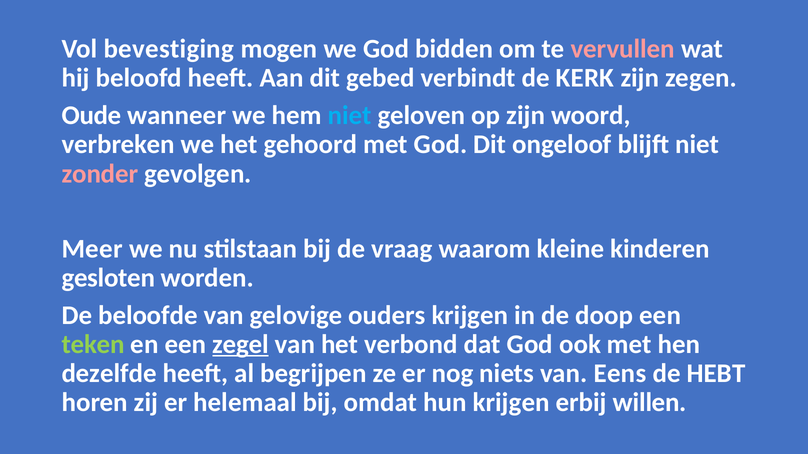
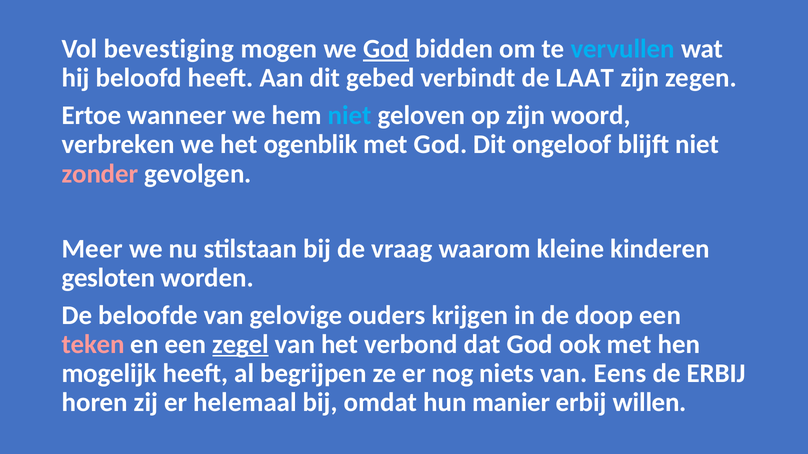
God at (386, 49) underline: none -> present
vervullen colour: pink -> light blue
KERK: KERK -> LAAT
Oude: Oude -> Ertoe
gehoord: gehoord -> ogenblik
teken colour: light green -> pink
dezelfde: dezelfde -> mogelijk
de HEBT: HEBT -> ERBIJ
hun krijgen: krijgen -> manier
